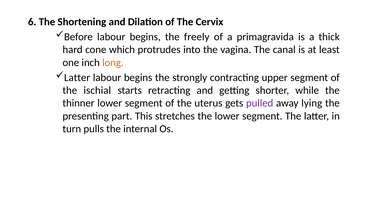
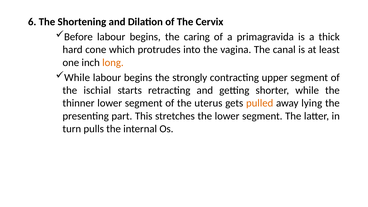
freely: freely -> caring
Latter at (77, 77): Latter -> While
pulled colour: purple -> orange
